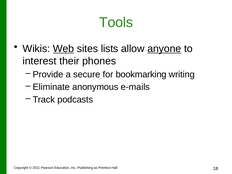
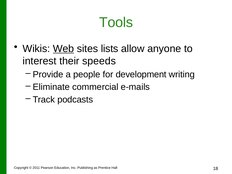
anyone underline: present -> none
phones: phones -> speeds
secure: secure -> people
bookmarking: bookmarking -> development
anonymous: anonymous -> commercial
